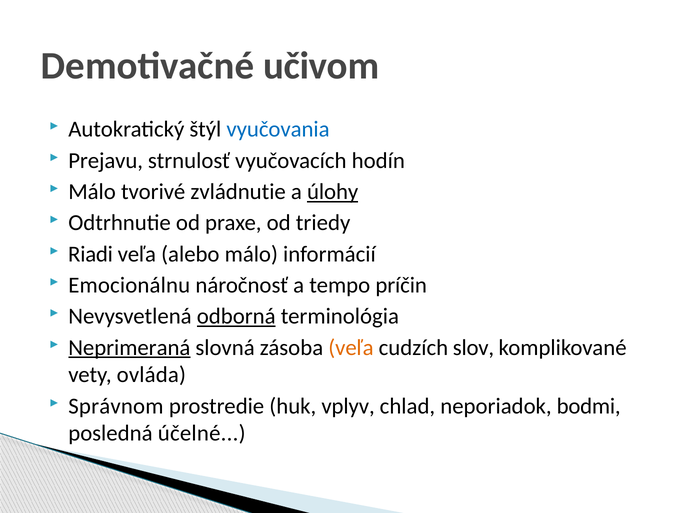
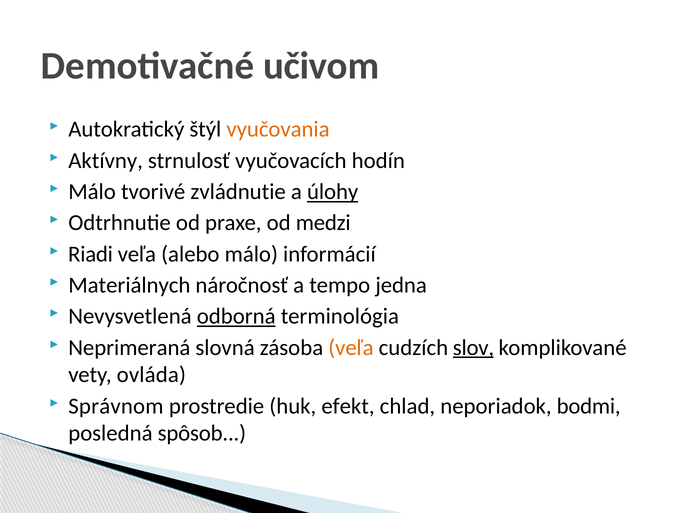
vyučovania colour: blue -> orange
Prejavu: Prejavu -> Aktívny
triedy: triedy -> medzi
Emocionálnu: Emocionálnu -> Materiálnych
príčin: príčin -> jedna
Neprimeraná underline: present -> none
slov underline: none -> present
vplyv: vplyv -> efekt
účelné: účelné -> spôsob
